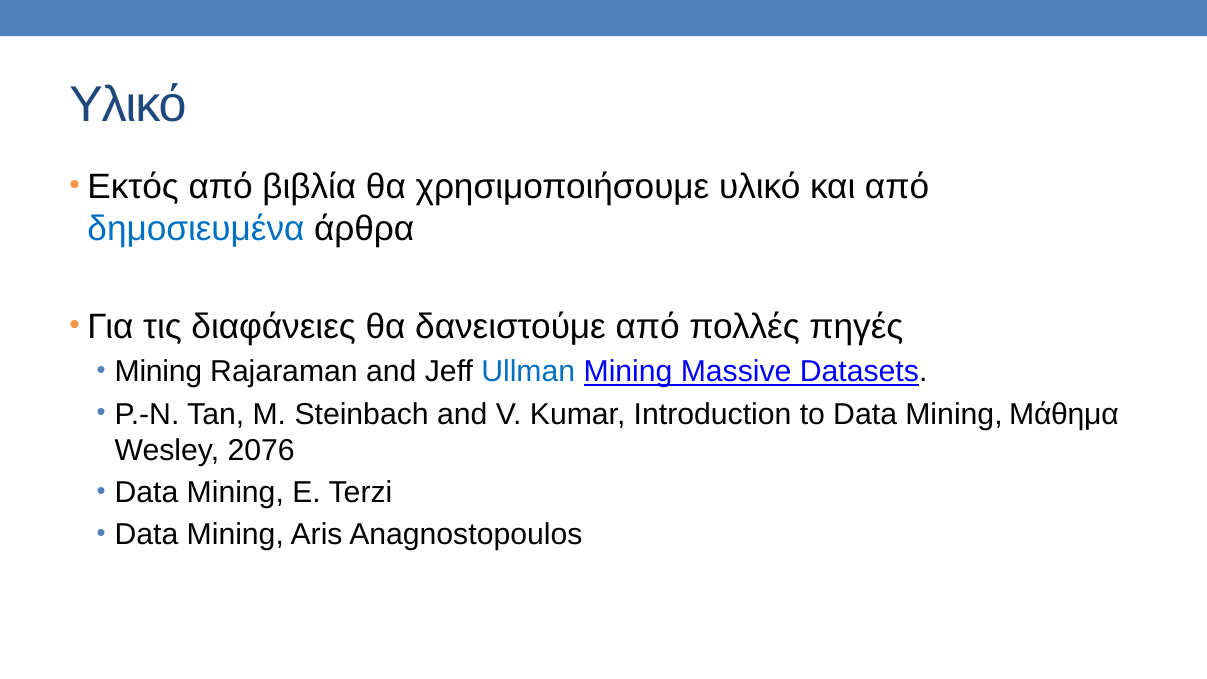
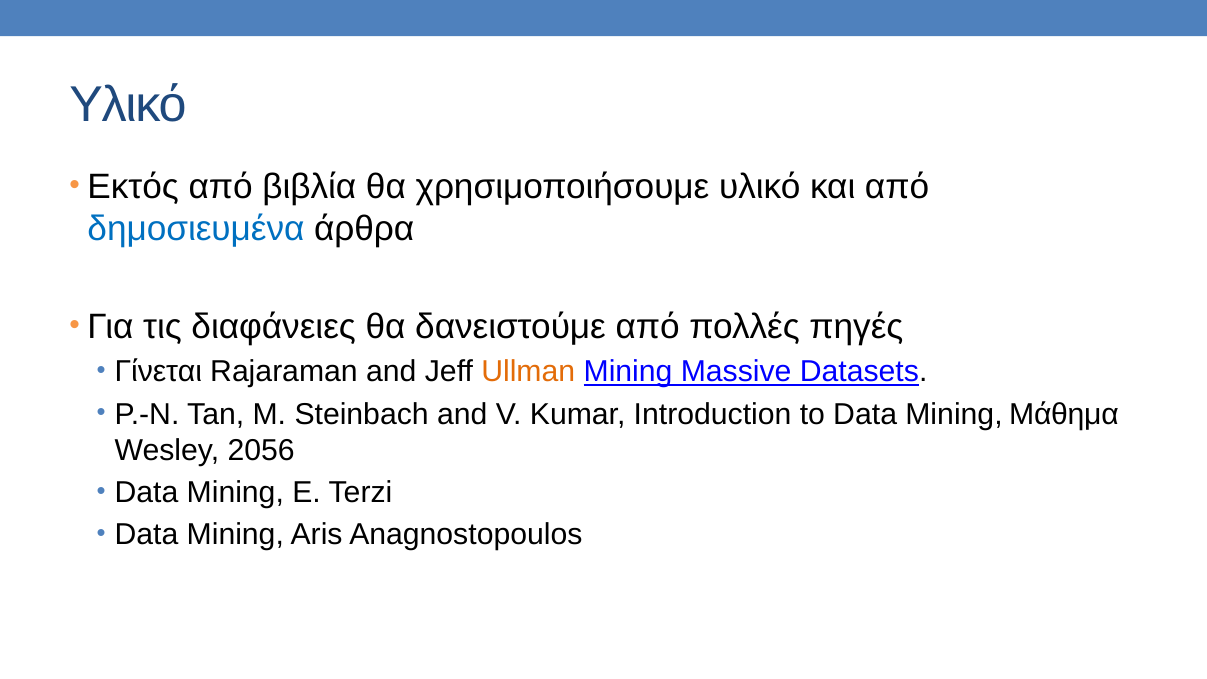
Mining at (158, 372): Mining -> Γίνεται
Ullman colour: blue -> orange
2076: 2076 -> 2056
